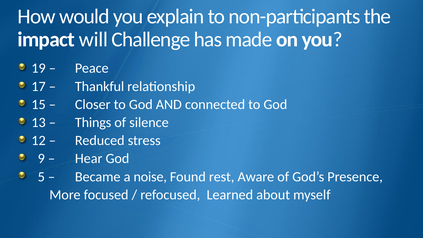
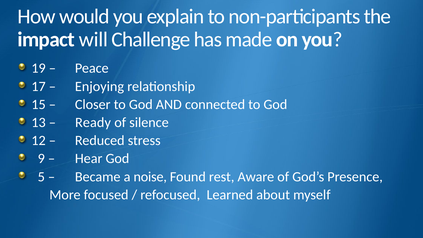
Thankful: Thankful -> Enjoying
Things: Things -> Ready
